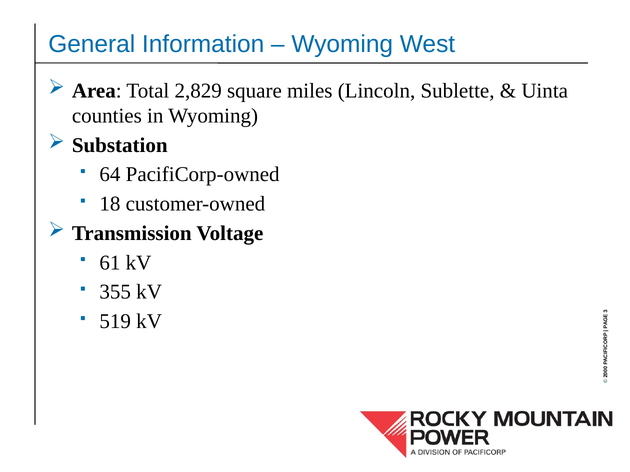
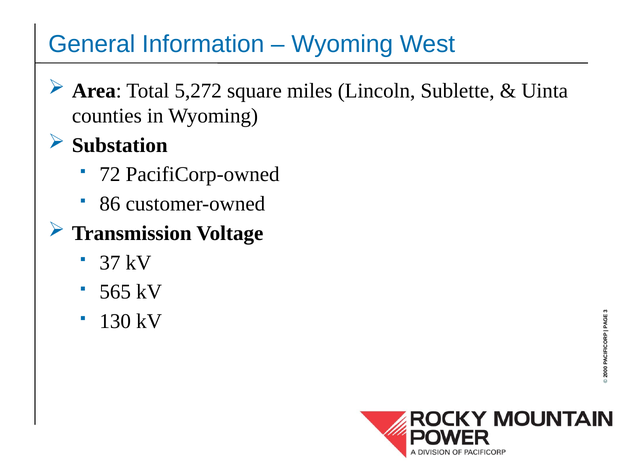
2,829: 2,829 -> 5,272
64: 64 -> 72
18: 18 -> 86
61: 61 -> 37
355: 355 -> 565
519: 519 -> 130
